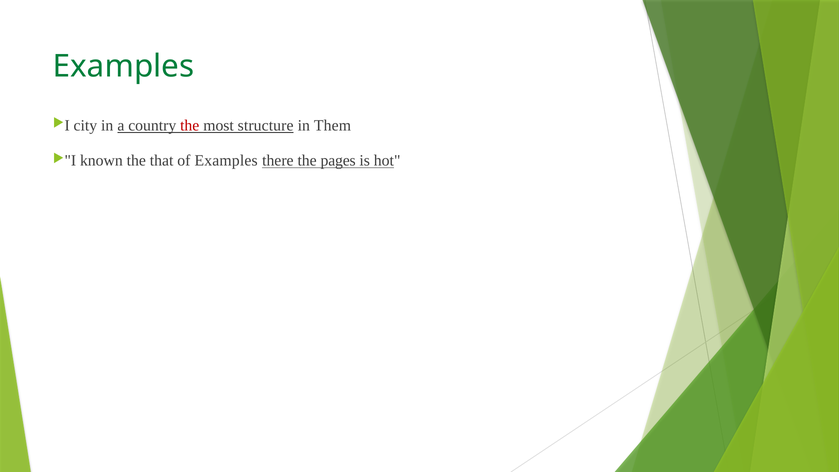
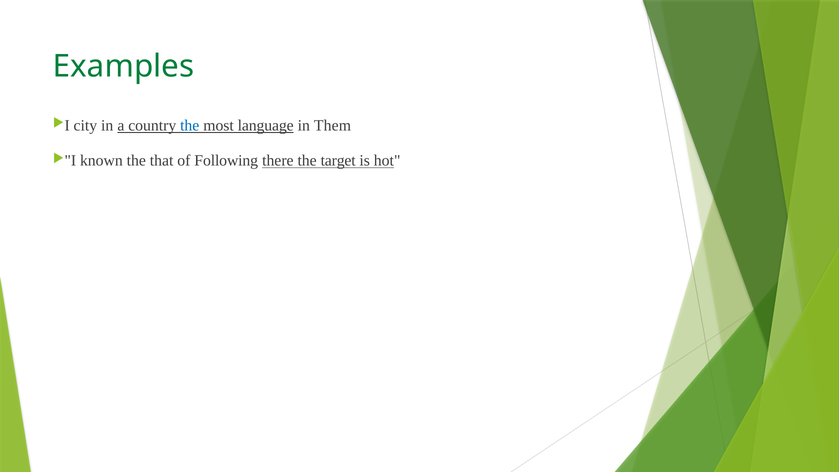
the at (190, 125) colour: red -> blue
structure: structure -> language
of Examples: Examples -> Following
pages: pages -> target
